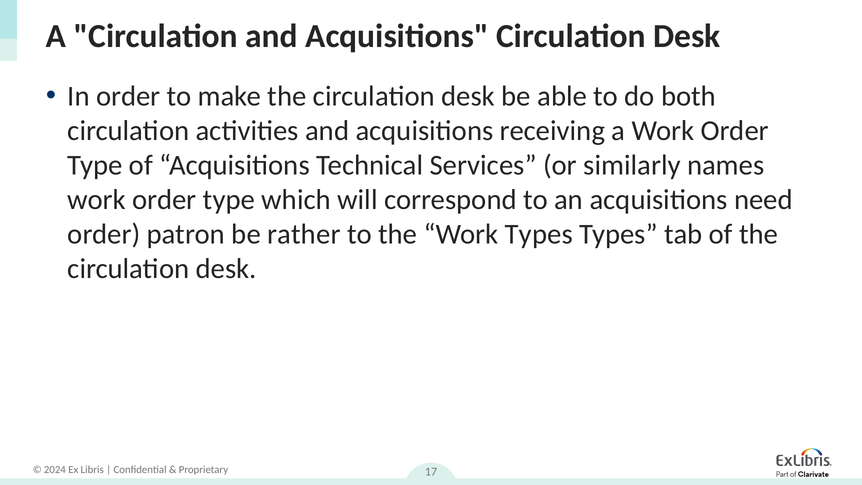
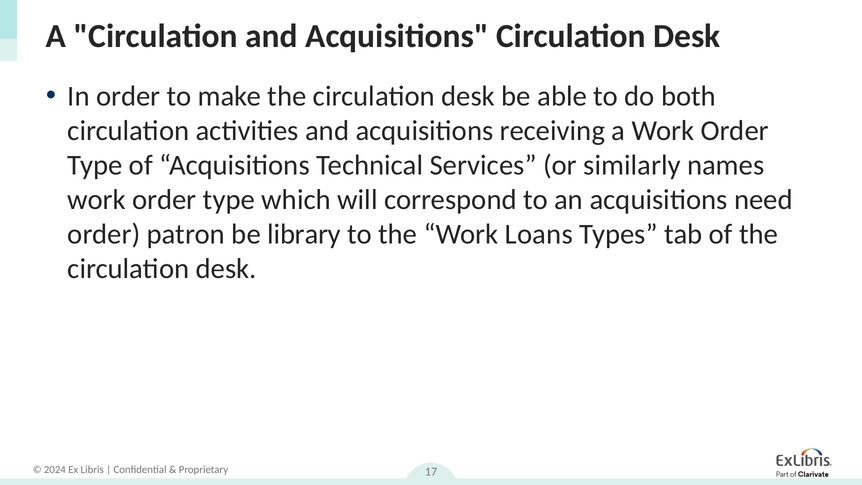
rather: rather -> library
Work Types: Types -> Loans
